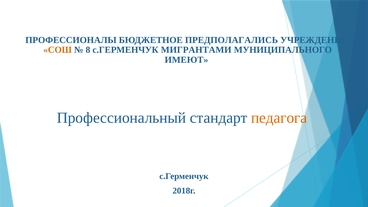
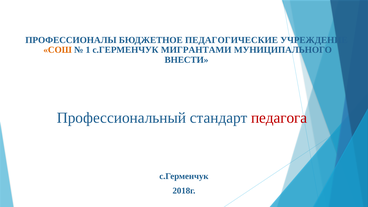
ПРЕДПОЛАГАЛИСЬ: ПРЕДПОЛАГАЛИСЬ -> ПЕДАГОГИЧЕСКИЕ
8: 8 -> 1
ИМЕЮТ: ИМЕЮТ -> ВНЕСТИ
педагога colour: orange -> red
